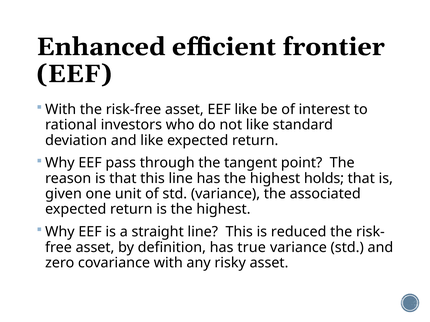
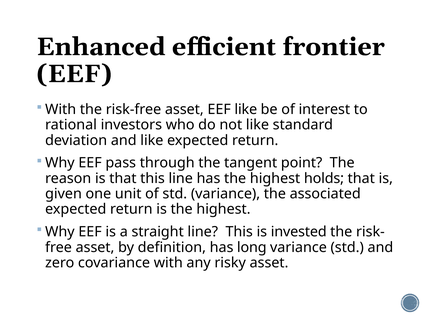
reduced: reduced -> invested
true: true -> long
